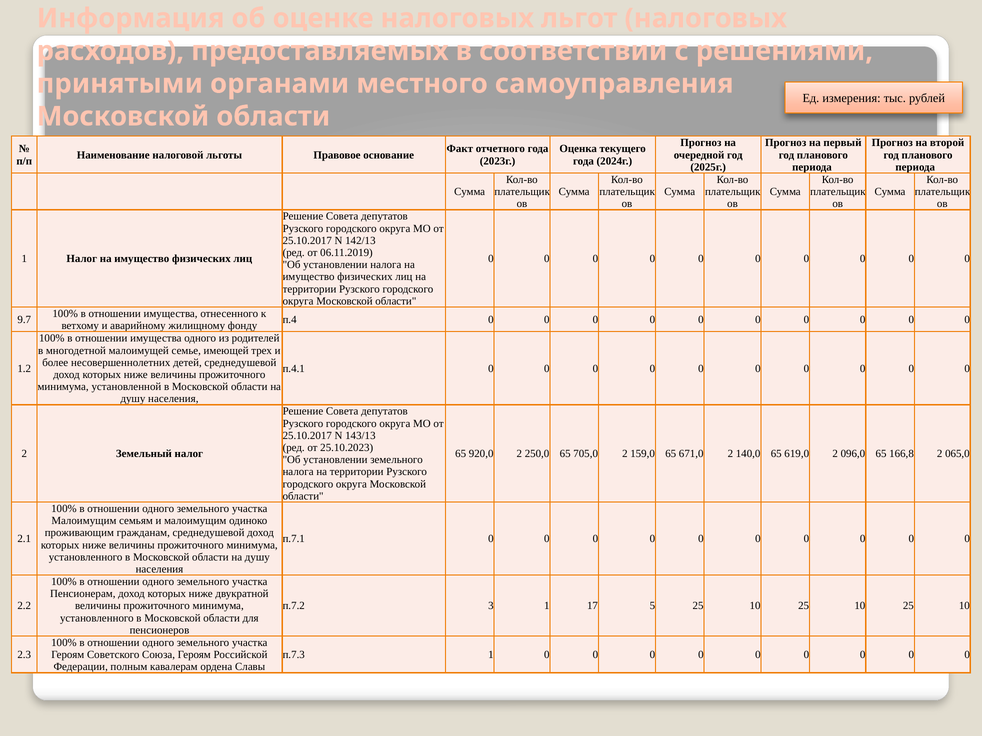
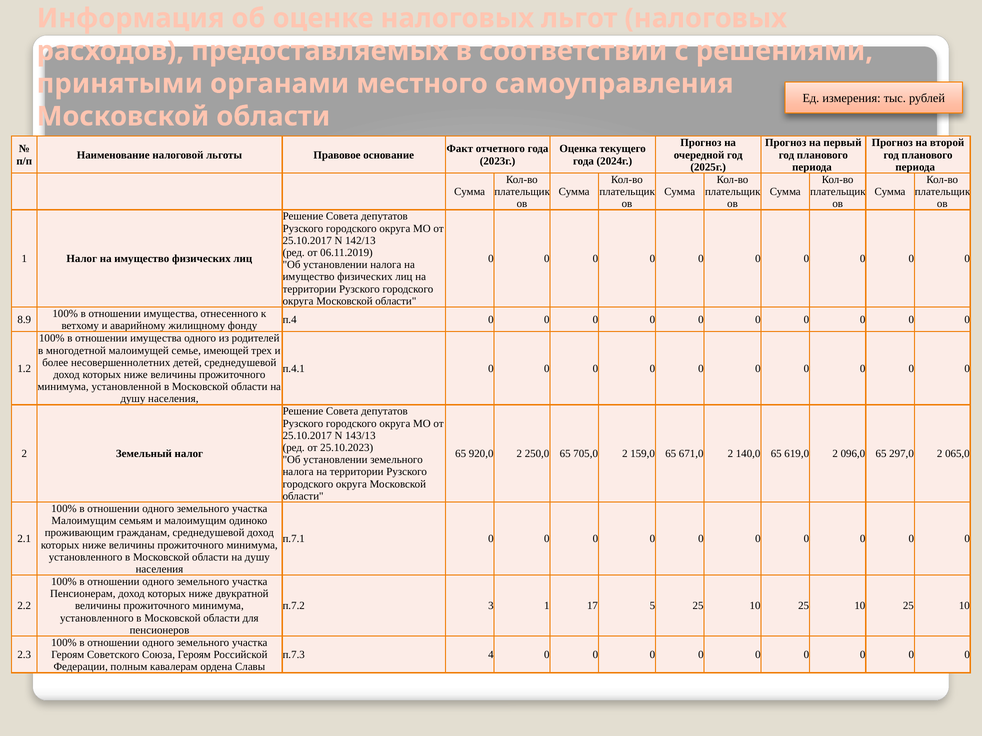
9.7: 9.7 -> 8.9
166,8: 166,8 -> 297,0
п.7.3 1: 1 -> 4
